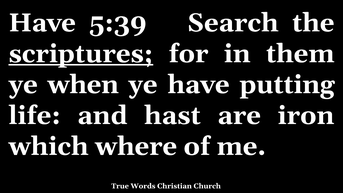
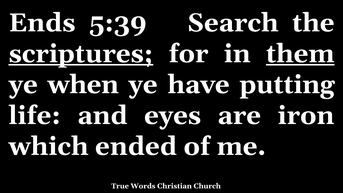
Have at (42, 23): Have -> Ends
them underline: none -> present
hast: hast -> eyes
where: where -> ended
